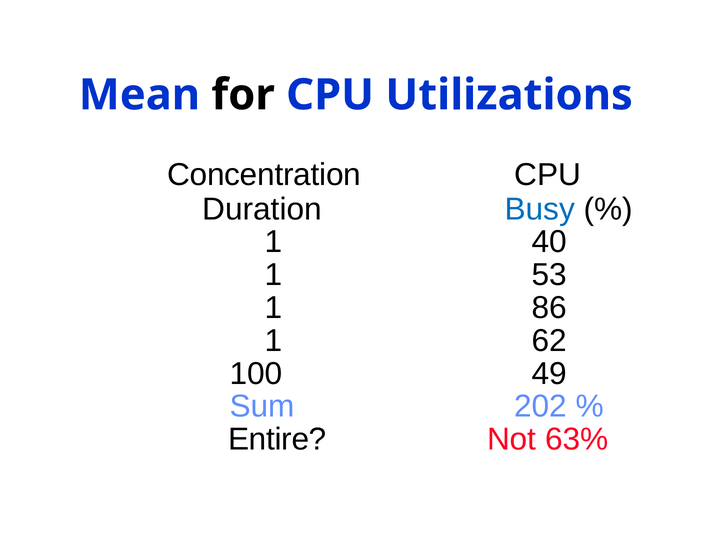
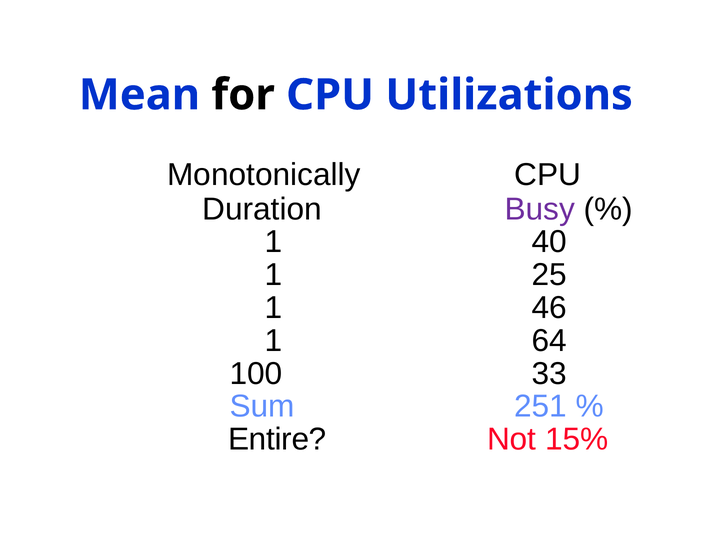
Concentration: Concentration -> Monotonically
Busy colour: blue -> purple
53: 53 -> 25
86: 86 -> 46
62: 62 -> 64
49: 49 -> 33
202: 202 -> 251
63%: 63% -> 15%
